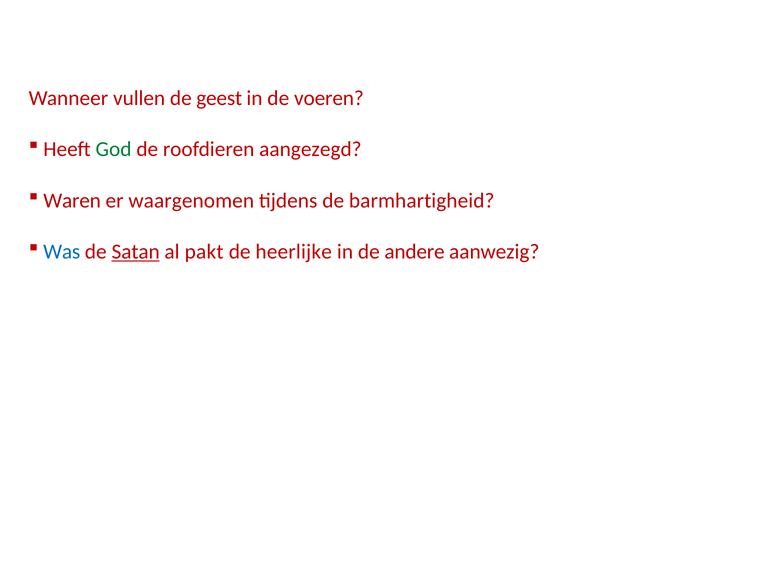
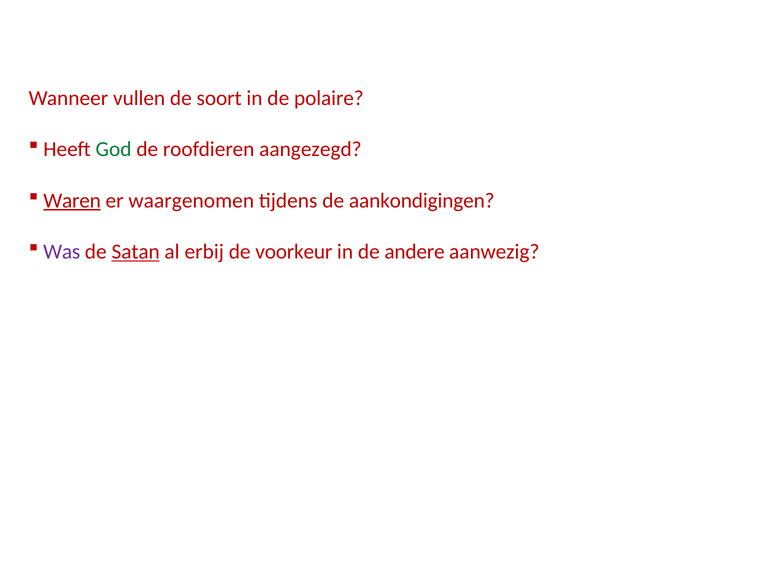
geest: geest -> soort
voeren: voeren -> polaire
Waren underline: none -> present
barmhartigheid: barmhartigheid -> aankondigingen
Was colour: blue -> purple
pakt: pakt -> erbij
heerlijke: heerlijke -> voorkeur
